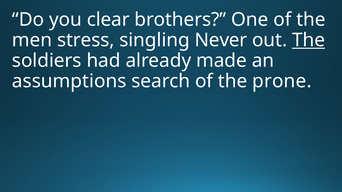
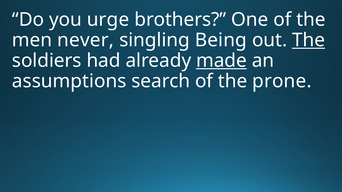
clear: clear -> urge
stress: stress -> never
Never: Never -> Being
made underline: none -> present
